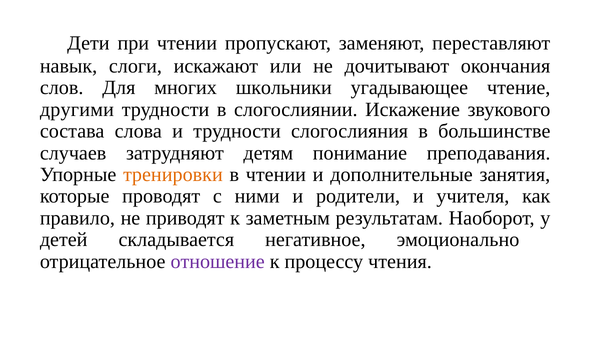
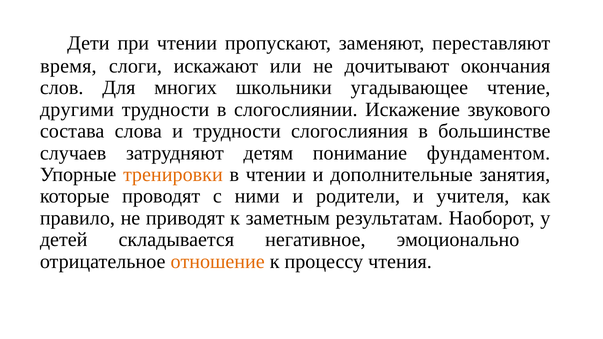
навык: навык -> время
преподавания: преподавания -> фундаментом
отношение colour: purple -> orange
